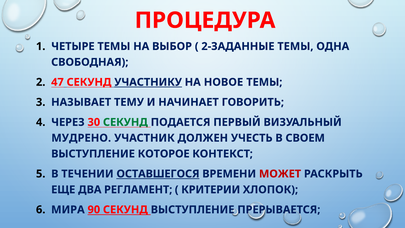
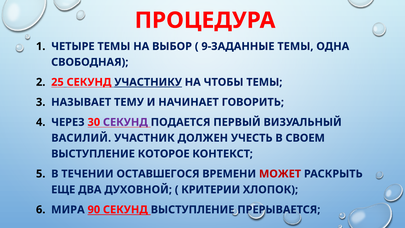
2-ЗАДАННЫЕ: 2-ЗАДАННЫЕ -> 9-ЗАДАННЫЕ
47: 47 -> 25
НОВОЕ: НОВОЕ -> ЧТОБЫ
СЕКУНД at (125, 122) colour: green -> purple
МУДРЕНО: МУДРЕНО -> ВАСИЛИЙ
ОСТАВШЕГОСЯ underline: present -> none
РЕГЛАМЕНТ: РЕГЛАМЕНТ -> ДУХОВНОЙ
